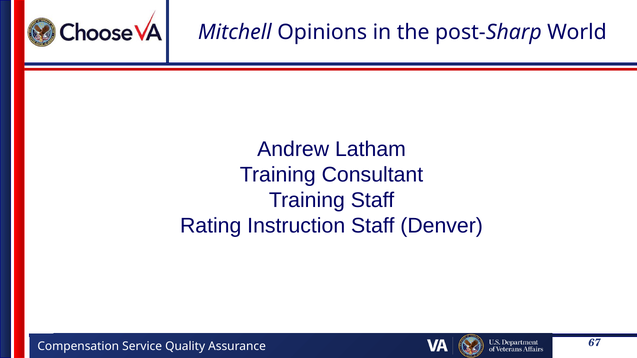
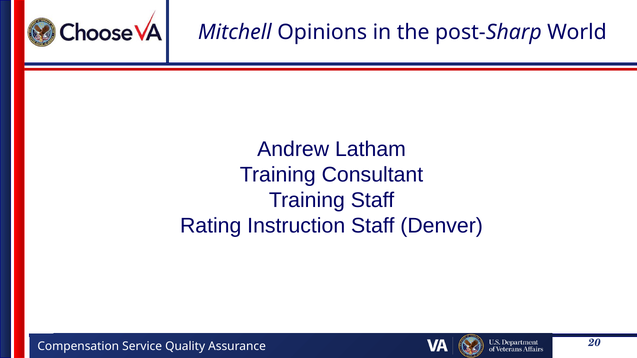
67: 67 -> 20
